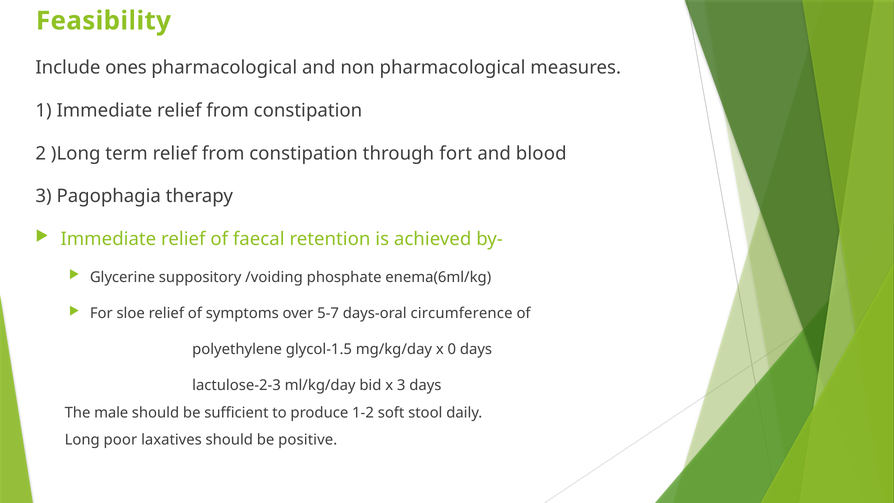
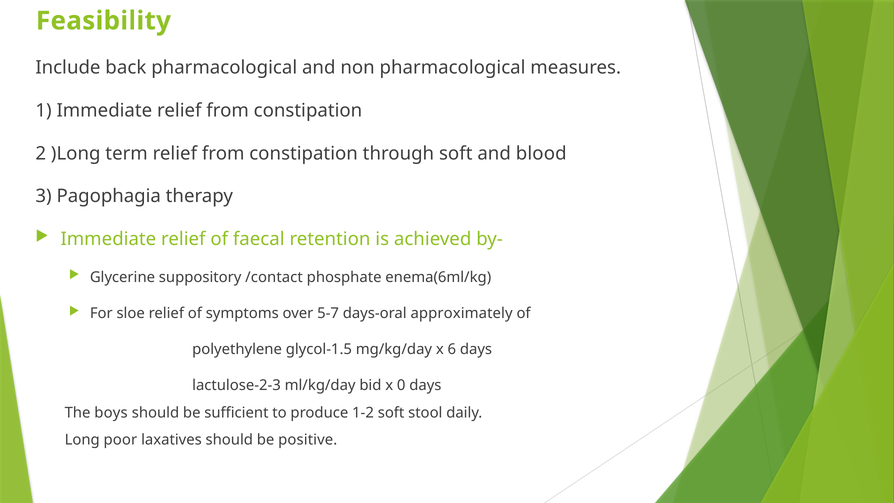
ones: ones -> back
through fort: fort -> soft
/voiding: /voiding -> /contact
circumference: circumference -> approximately
0: 0 -> 6
x 3: 3 -> 0
male: male -> boys
